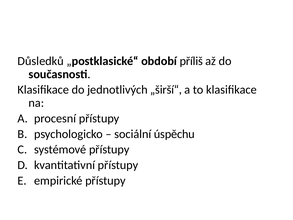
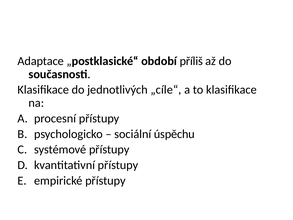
Důsledků: Důsledků -> Adaptace
„širší“: „širší“ -> „cíle“
